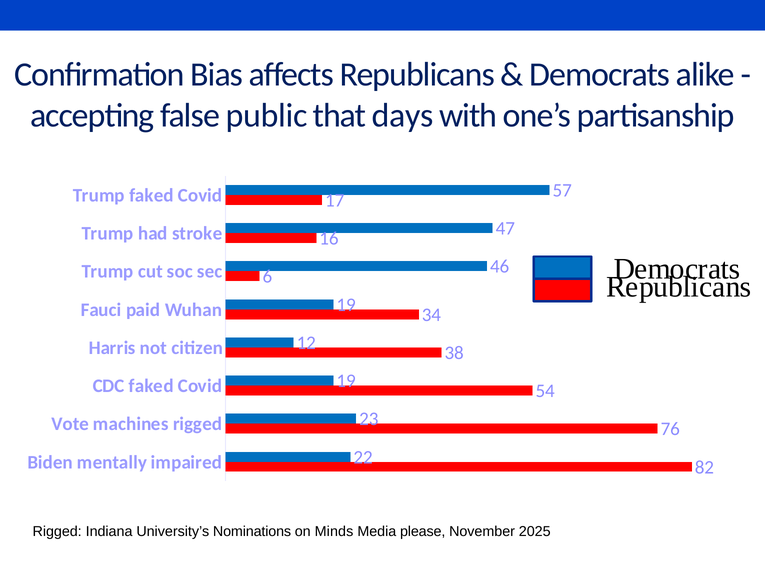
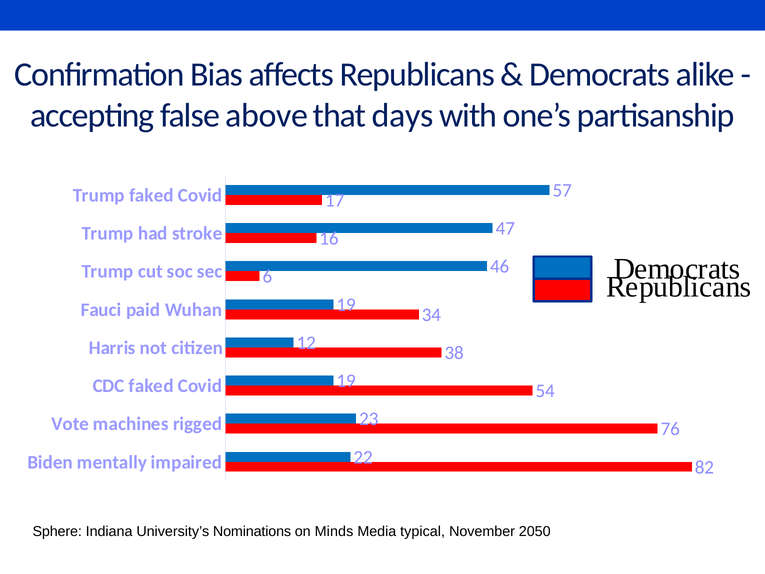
public: public -> above
Rigged at (57, 532): Rigged -> Sphere
please: please -> typical
2025: 2025 -> 2050
